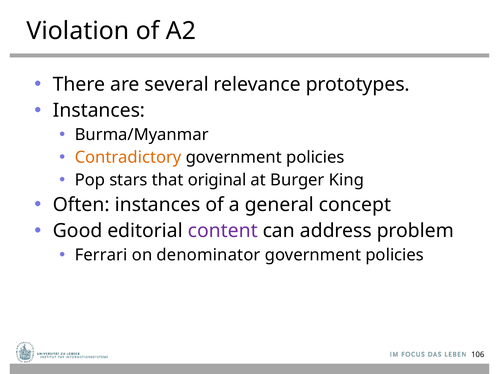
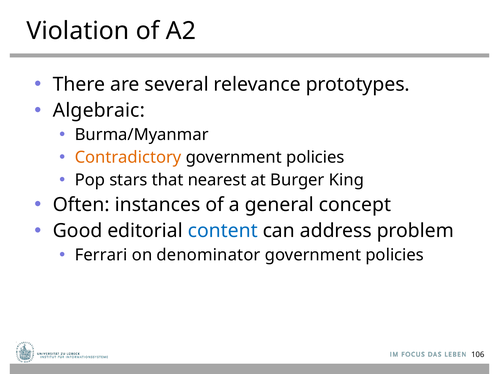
Instances at (99, 111): Instances -> Algebraic
original: original -> nearest
content colour: purple -> blue
